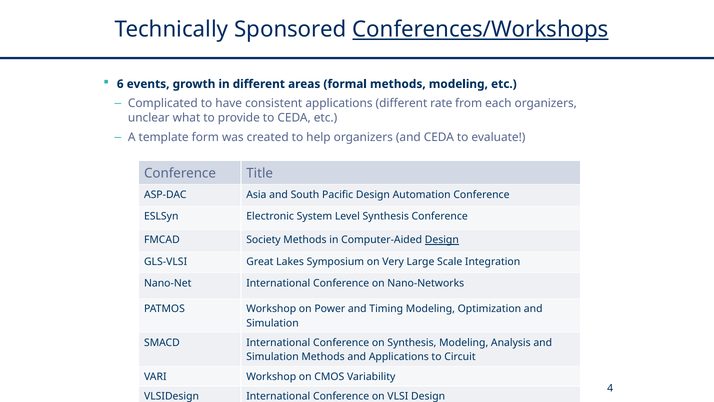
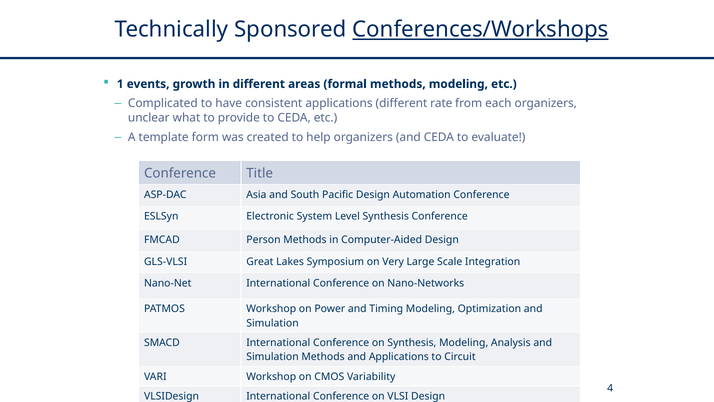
6: 6 -> 1
Society: Society -> Person
Design at (442, 240) underline: present -> none
